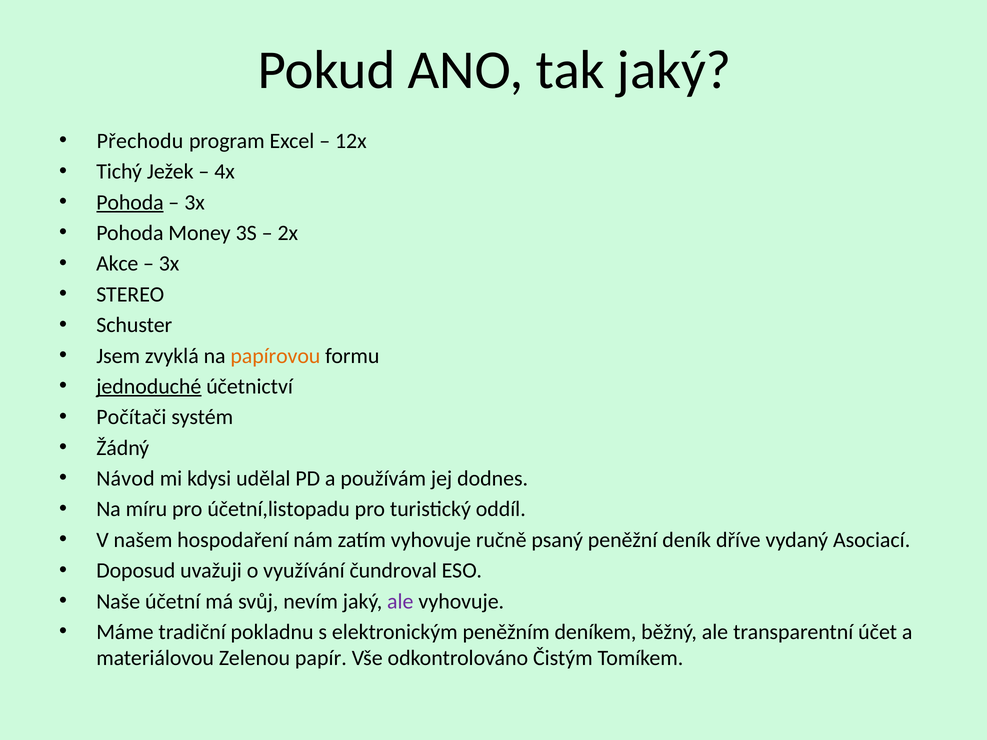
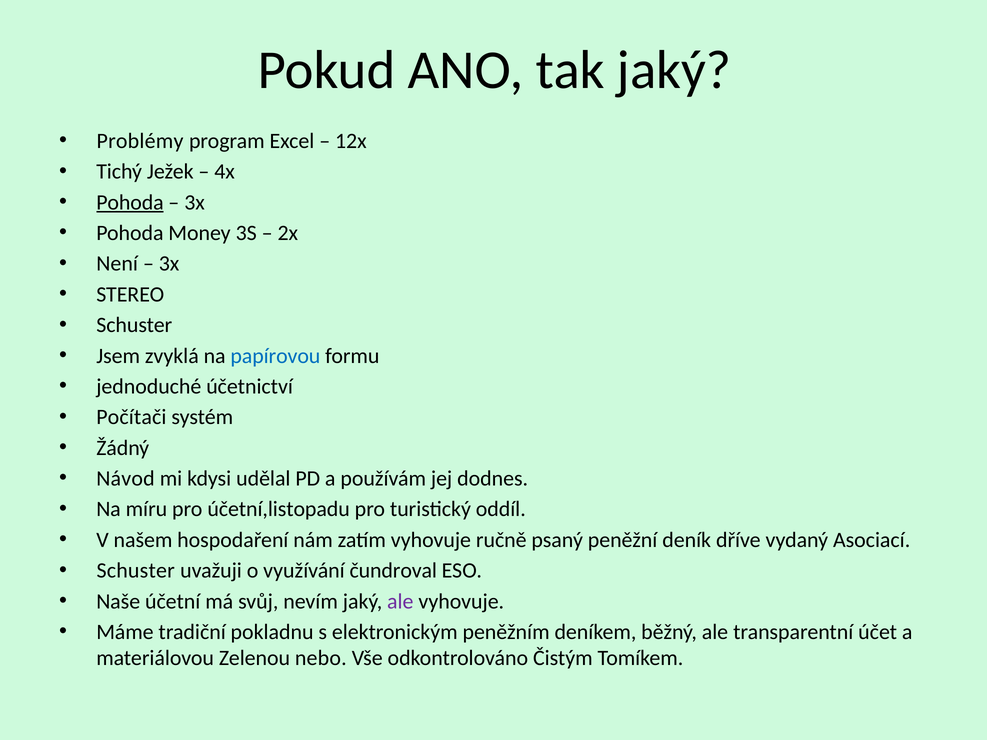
Přechodu: Přechodu -> Problémy
Akce: Akce -> Není
papírovou colour: orange -> blue
jednoduché underline: present -> none
Doposud at (136, 571): Doposud -> Schuster
papír: papír -> nebo
